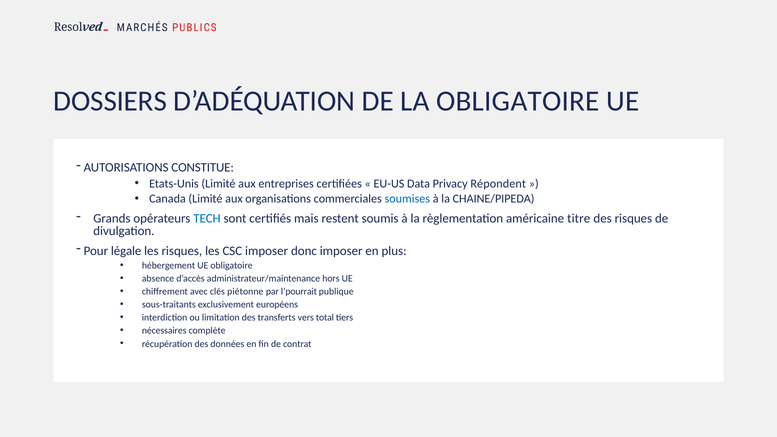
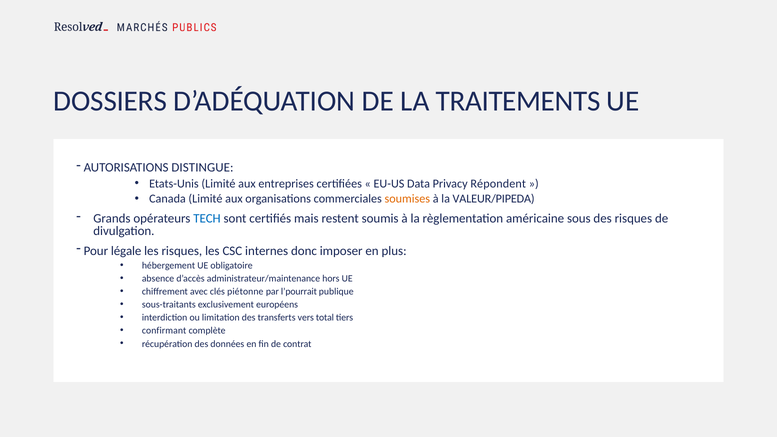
LA OBLIGATOIRE: OBLIGATOIRE -> TRAITEMENTS
CONSTITUE: CONSTITUE -> DISTINGUE
soumises colour: blue -> orange
CHAINE/PIPEDA: CHAINE/PIPEDA -> VALEUR/PIPEDA
titre: titre -> sous
CSC imposer: imposer -> internes
nécessaires: nécessaires -> confirmant
